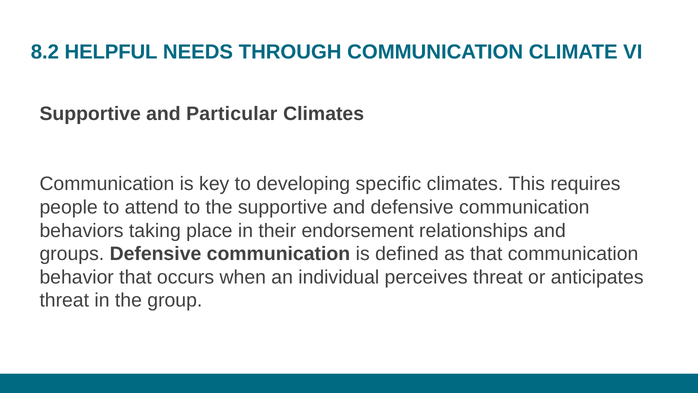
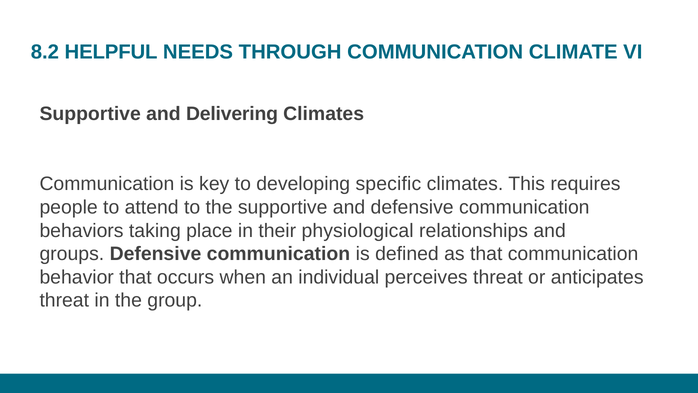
Particular: Particular -> Delivering
endorsement: endorsement -> physiological
